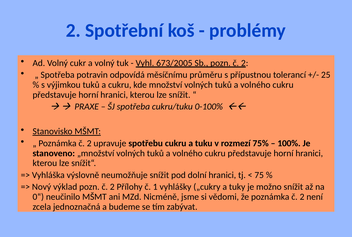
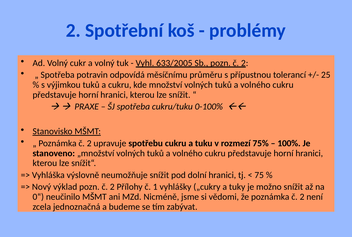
673/2005: 673/2005 -> 633/2005
